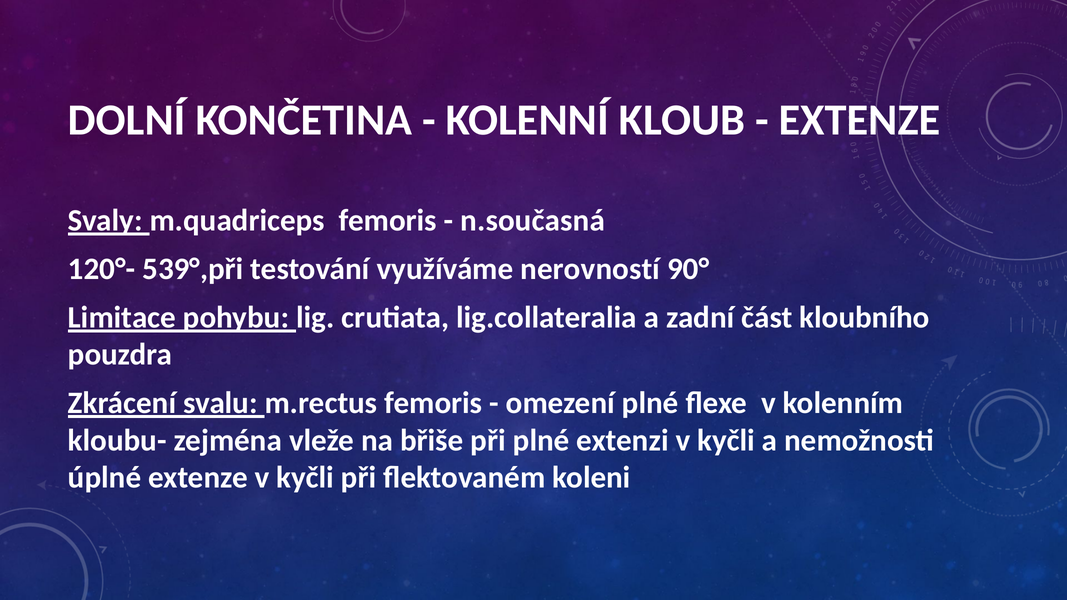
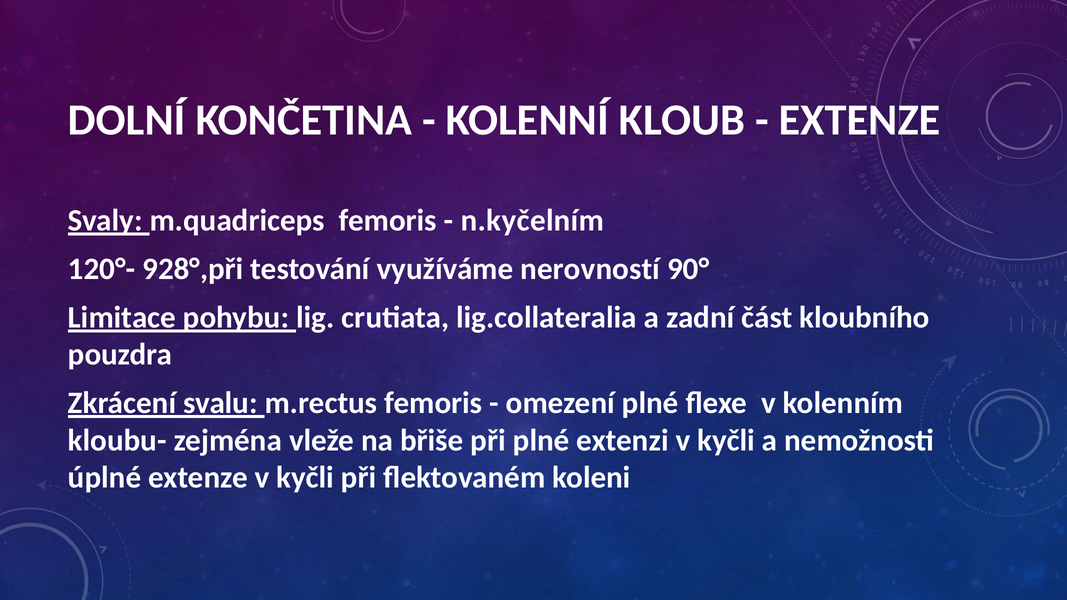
n.současná: n.současná -> n.kyčelním
539°,při: 539°,při -> 928°,při
